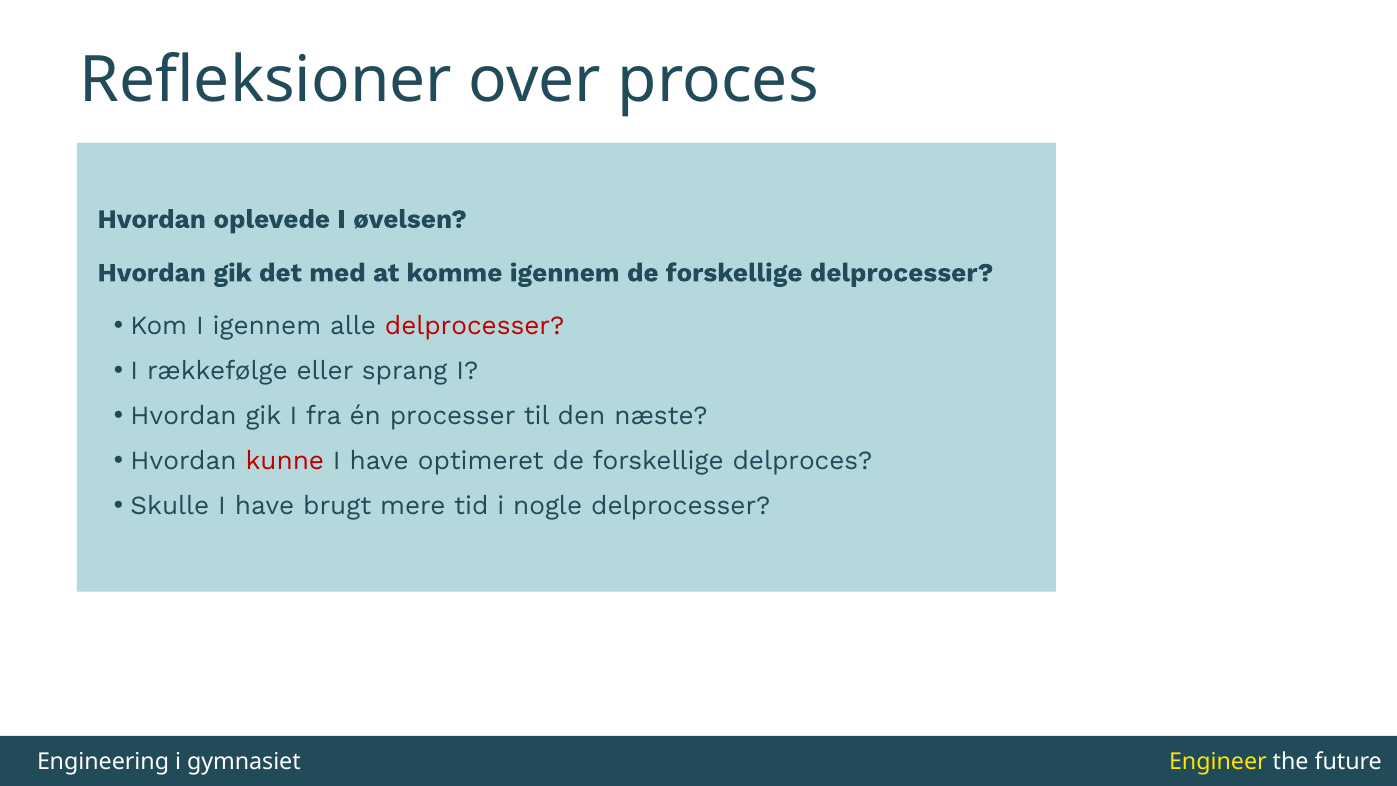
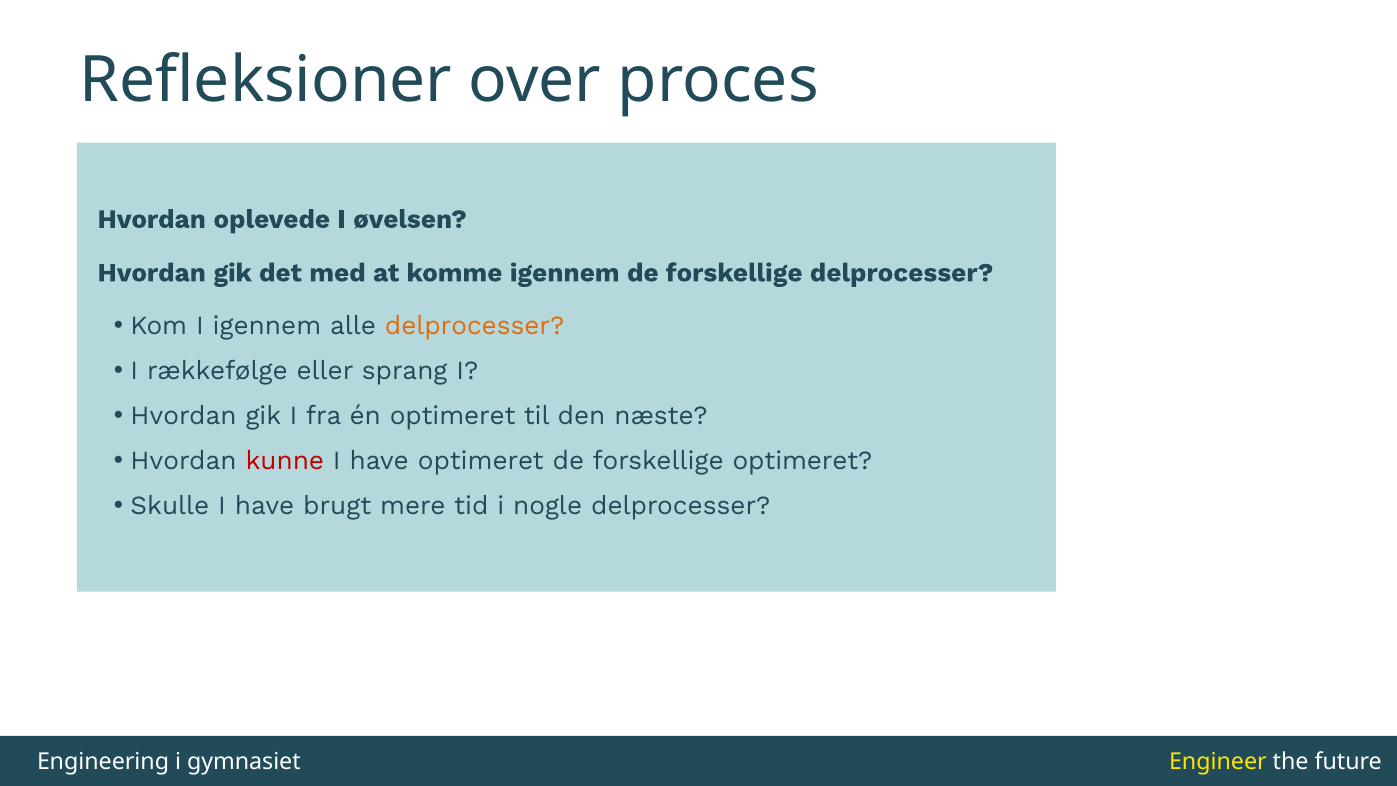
delprocesser at (475, 326) colour: red -> orange
én processer: processer -> optimeret
forskellige delproces: delproces -> optimeret
